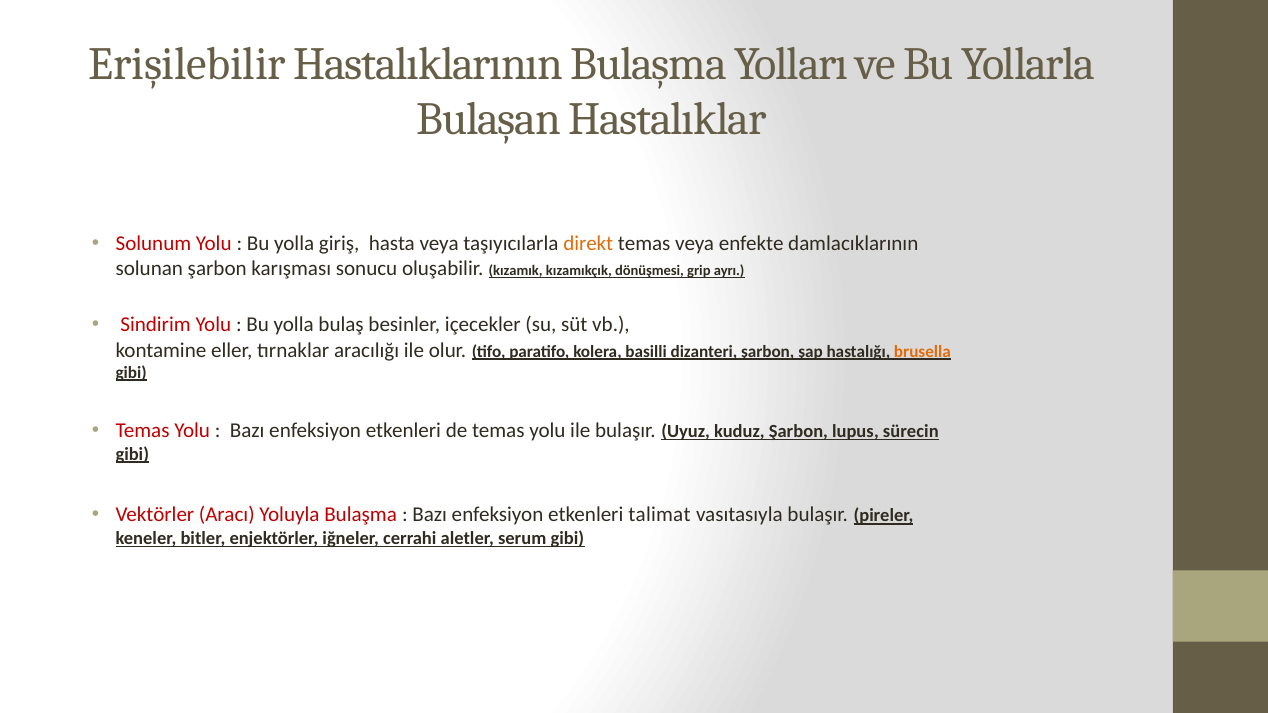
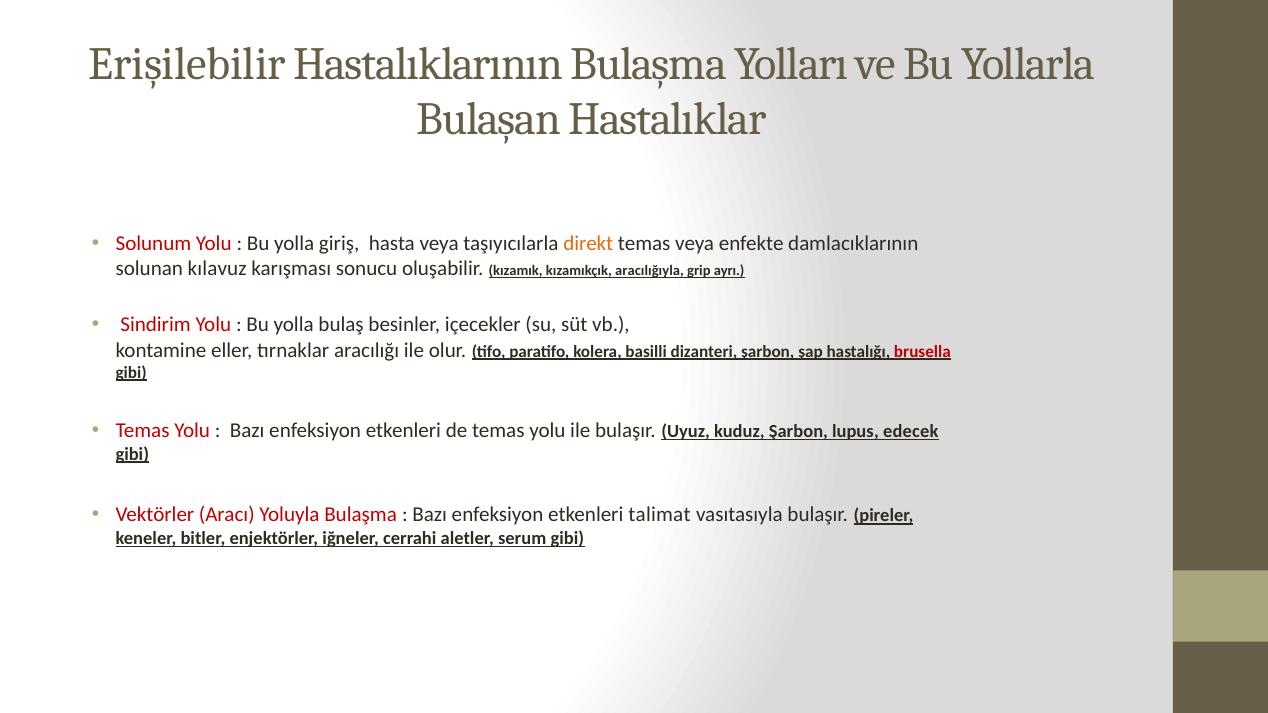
solunan şarbon: şarbon -> kılavuz
dönüşmesi: dönüşmesi -> aracılığıyla
brusella colour: orange -> red
sürecin: sürecin -> edecek
